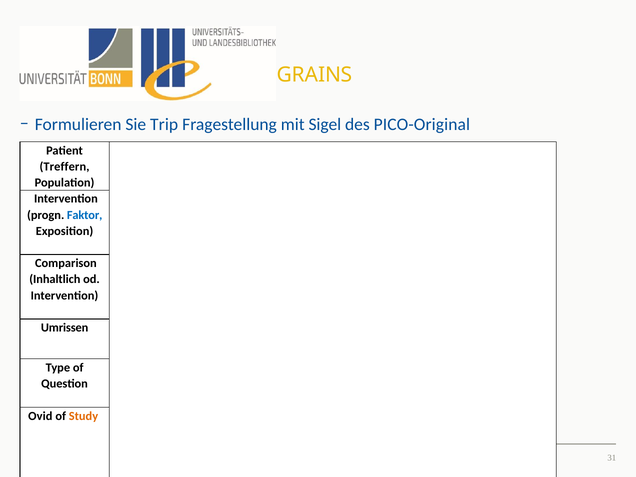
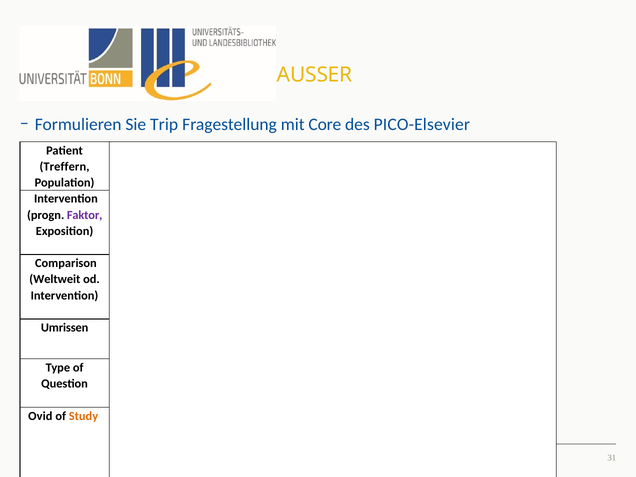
GRAINS: GRAINS -> AUSSER
Sigel: Sigel -> Core
PICO-Original: PICO-Original -> PICO-Elsevier
Faktor colour: blue -> purple
Inhaltlich: Inhaltlich -> Weltweit
